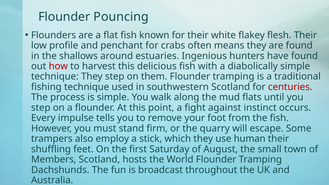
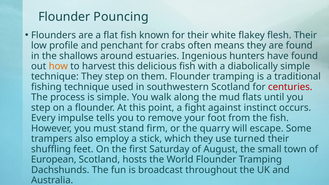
how colour: red -> orange
human: human -> turned
Members: Members -> European
